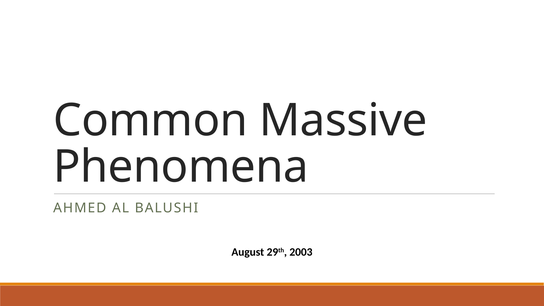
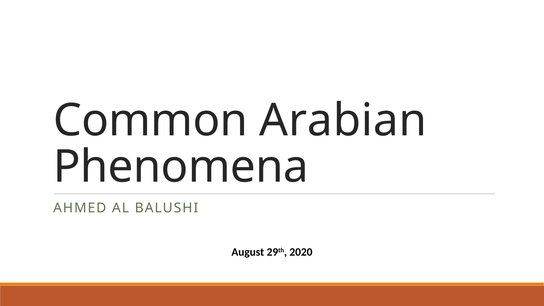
Massive: Massive -> Arabian
2003: 2003 -> 2020
